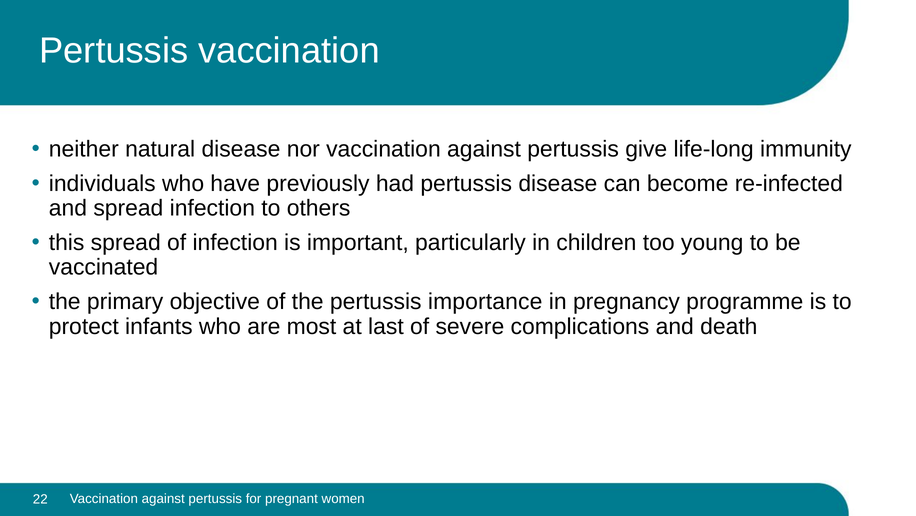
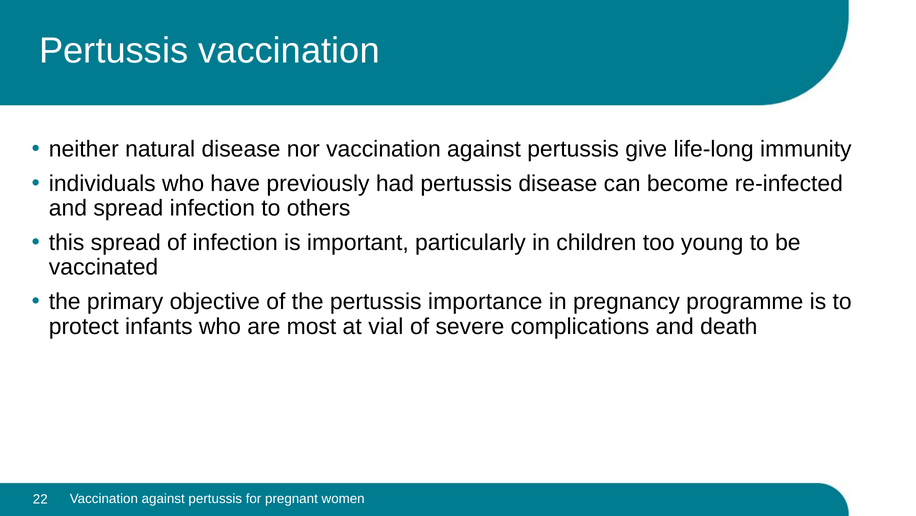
last: last -> vial
